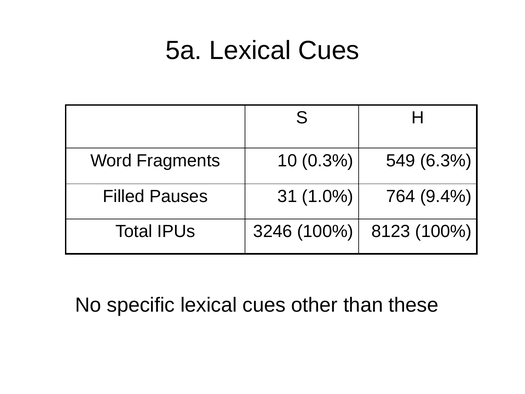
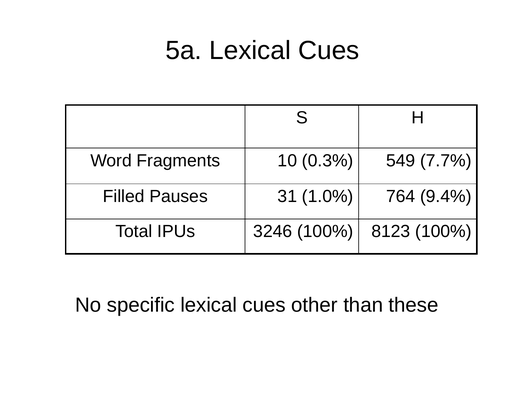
6.3%: 6.3% -> 7.7%
